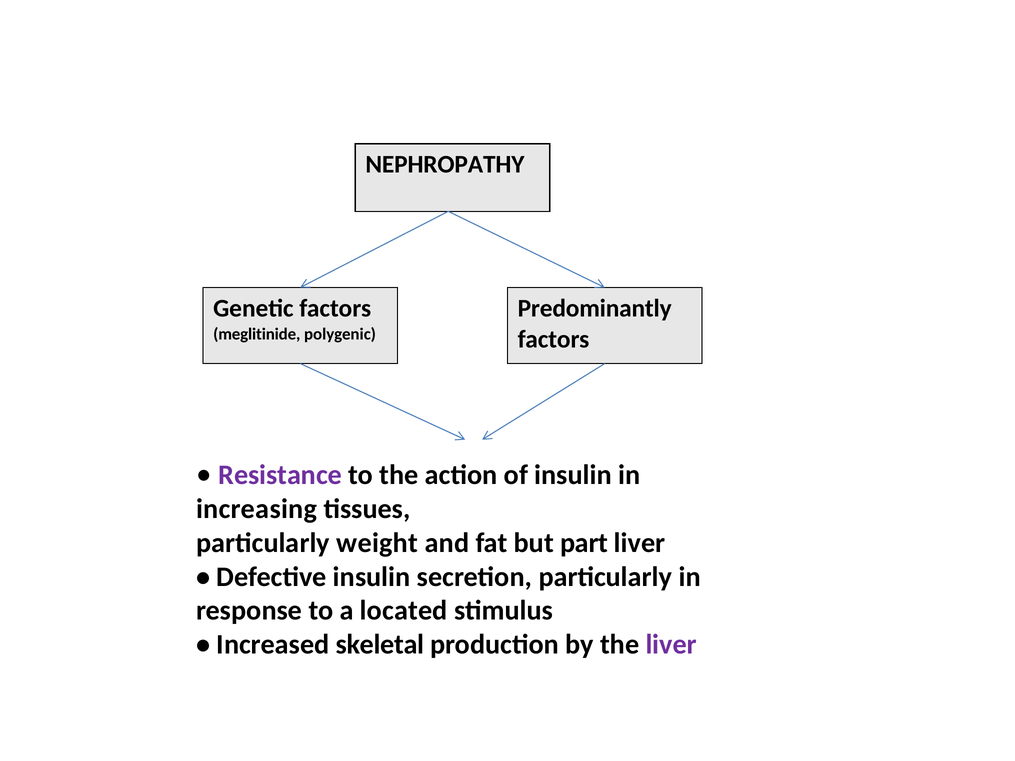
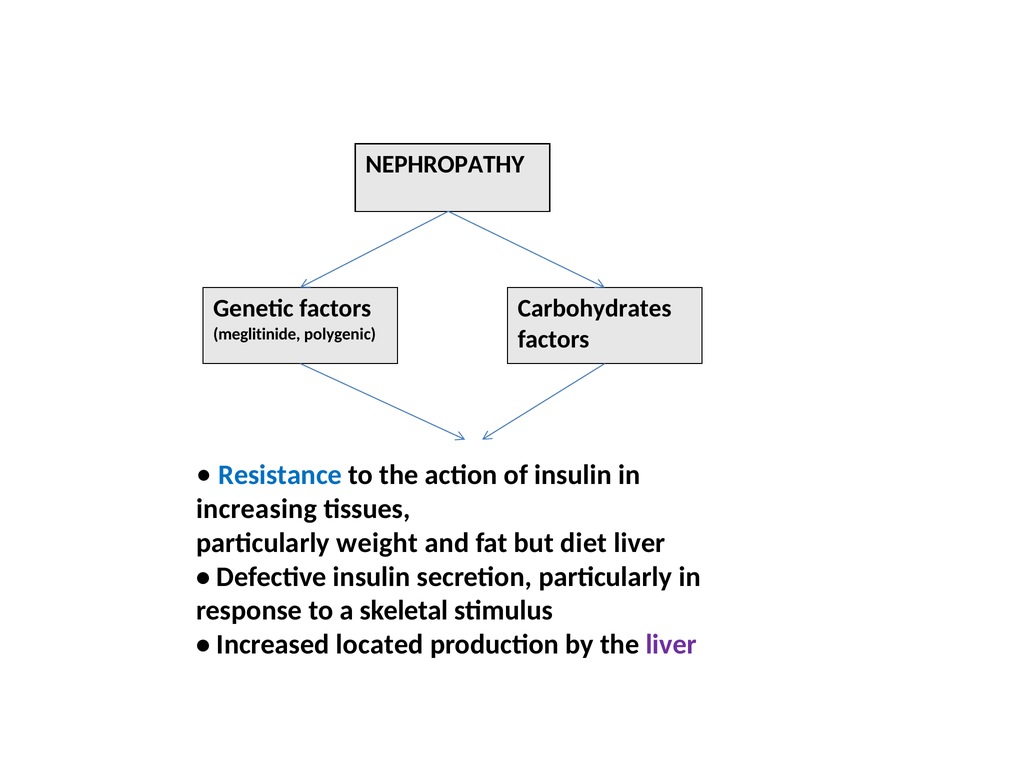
Predominantly: Predominantly -> Carbohydrates
Resistance colour: purple -> blue
part: part -> diet
located: located -> skeletal
skeletal: skeletal -> located
